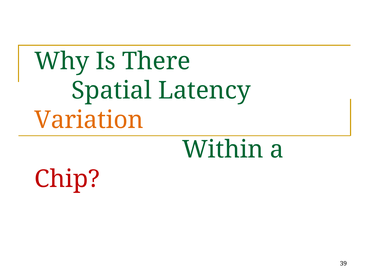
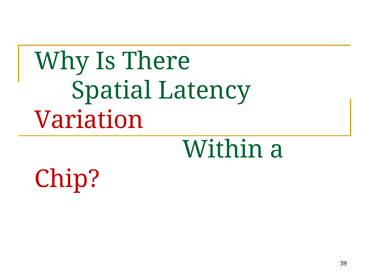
Variation colour: orange -> red
